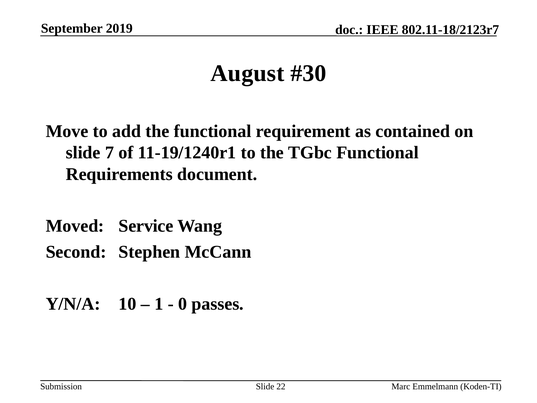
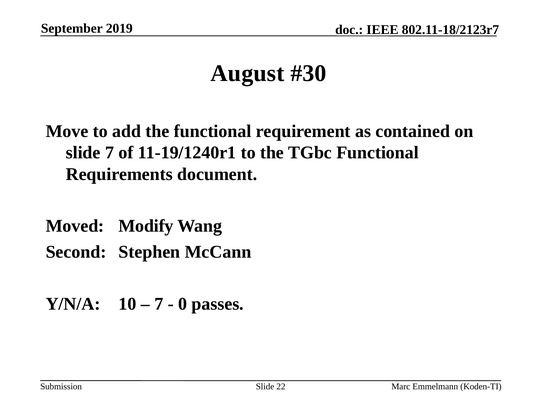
Service: Service -> Modify
1 at (159, 304): 1 -> 7
